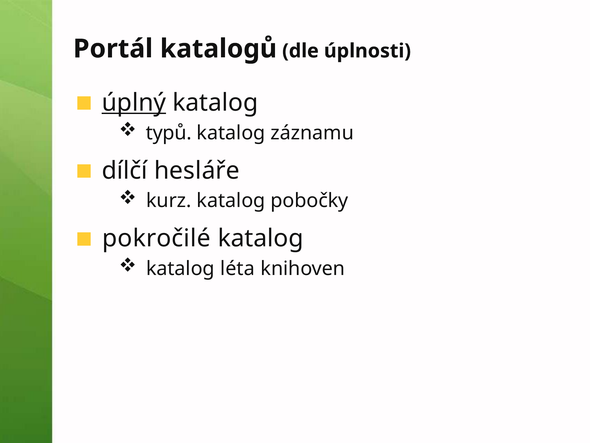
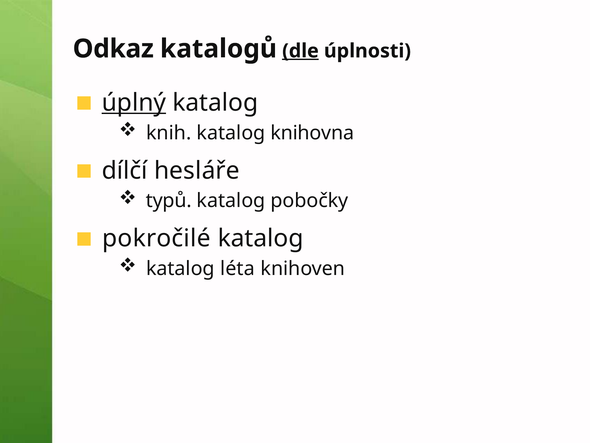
Portál: Portál -> Odkaz
dle underline: none -> present
typů: typů -> knih
záznamu: záznamu -> knihovna
kurz: kurz -> typů
